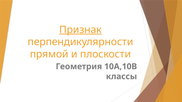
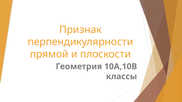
Признак underline: present -> none
